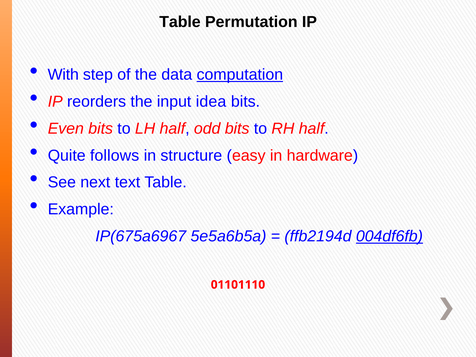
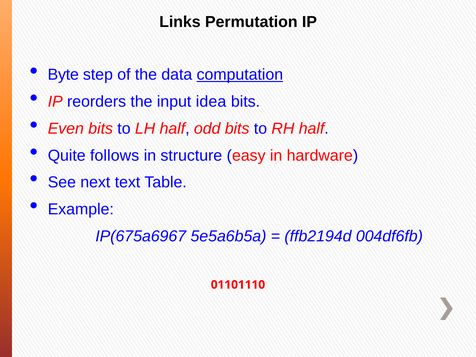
Table at (180, 22): Table -> Links
With: With -> Byte
004df6fb underline: present -> none
